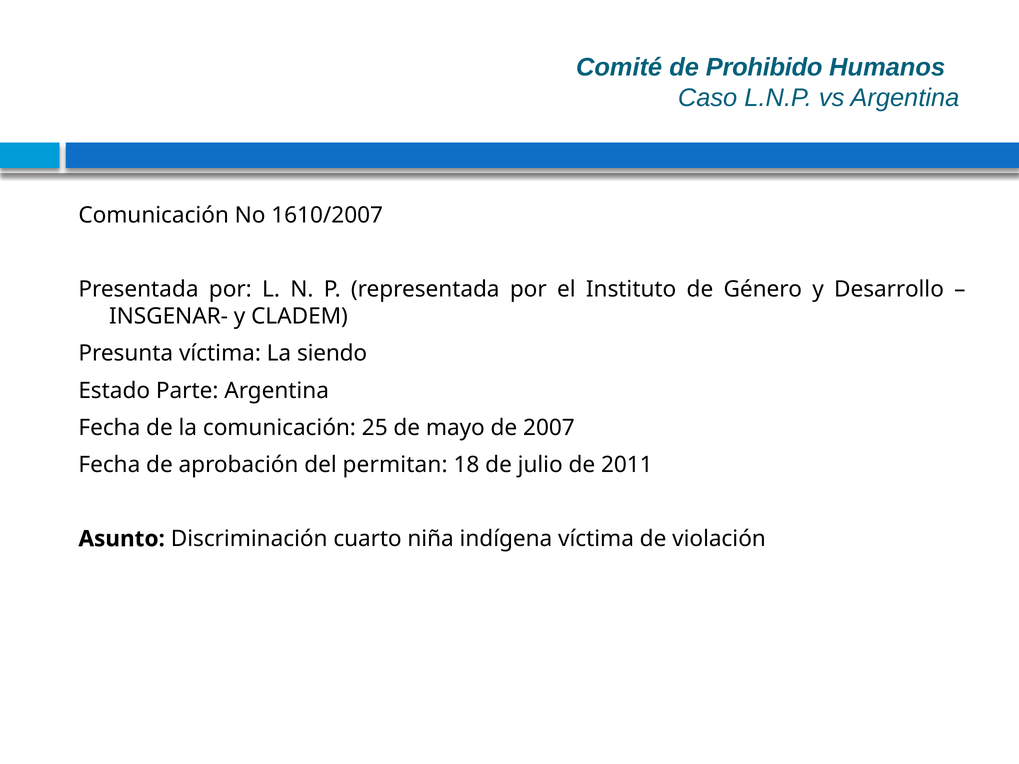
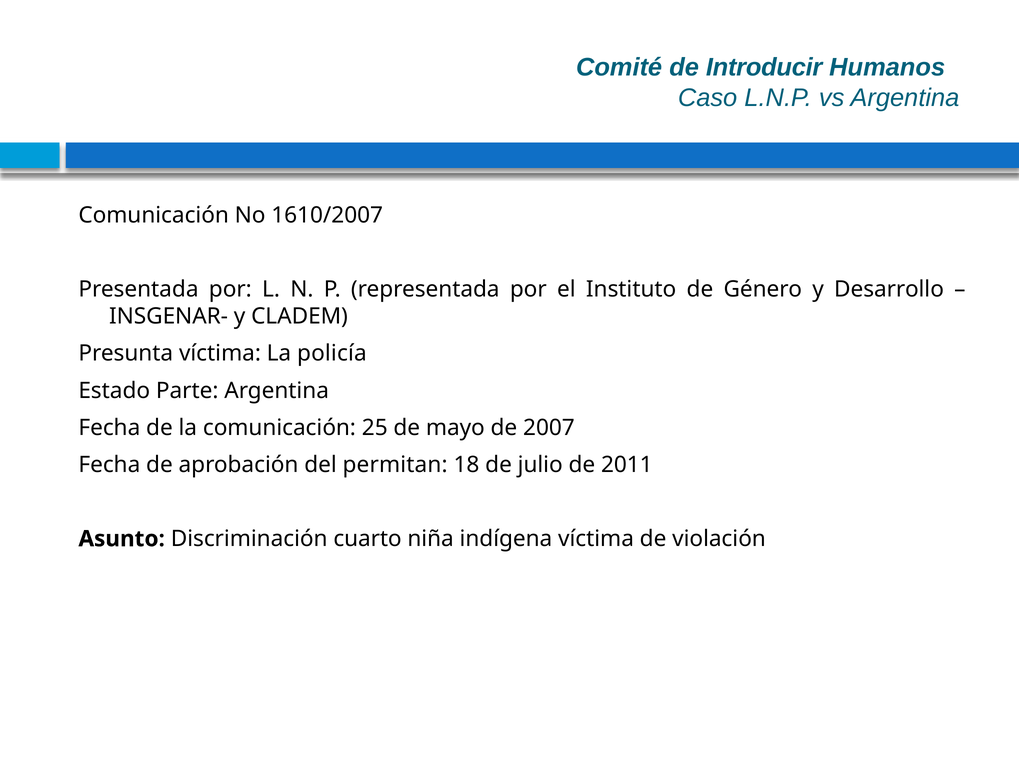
Prohibido: Prohibido -> Introducir
siendo: siendo -> policía
